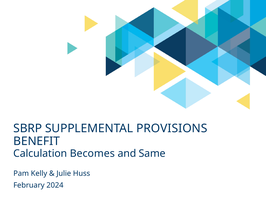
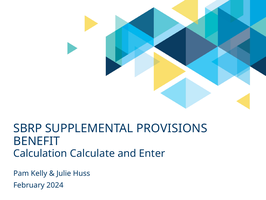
Becomes: Becomes -> Calculate
Same: Same -> Enter
